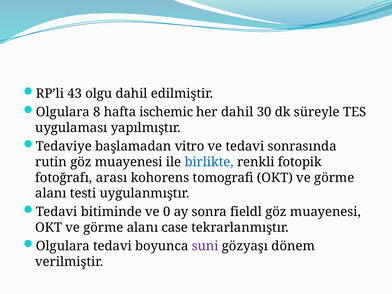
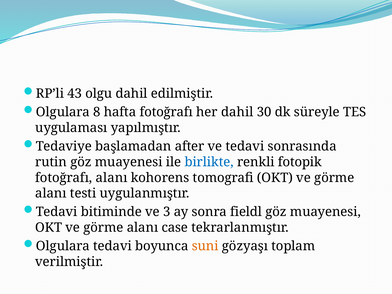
hafta ischemic: ischemic -> fotoğrafı
vitro: vitro -> after
fotoğrafı arası: arası -> alanı
0: 0 -> 3
suni colour: purple -> orange
dönem: dönem -> toplam
